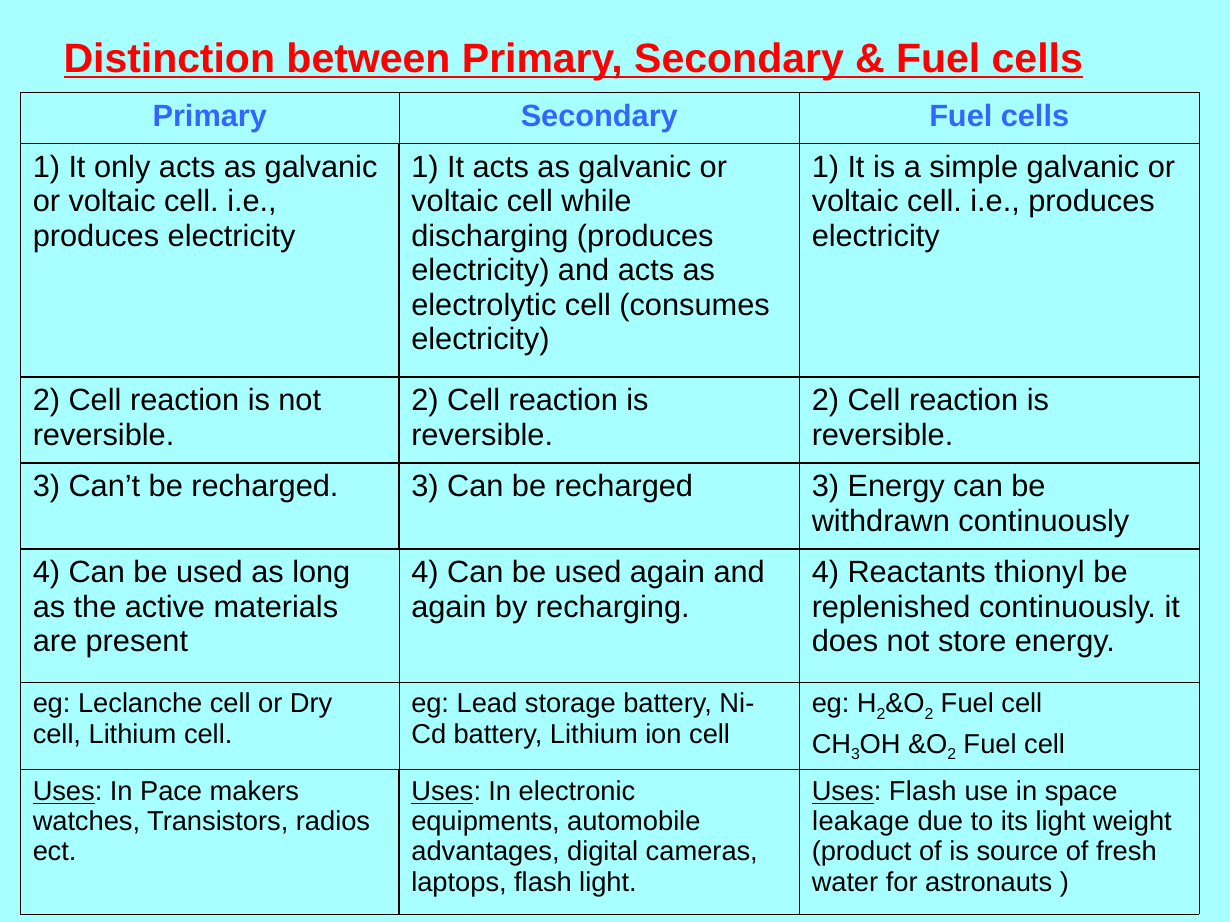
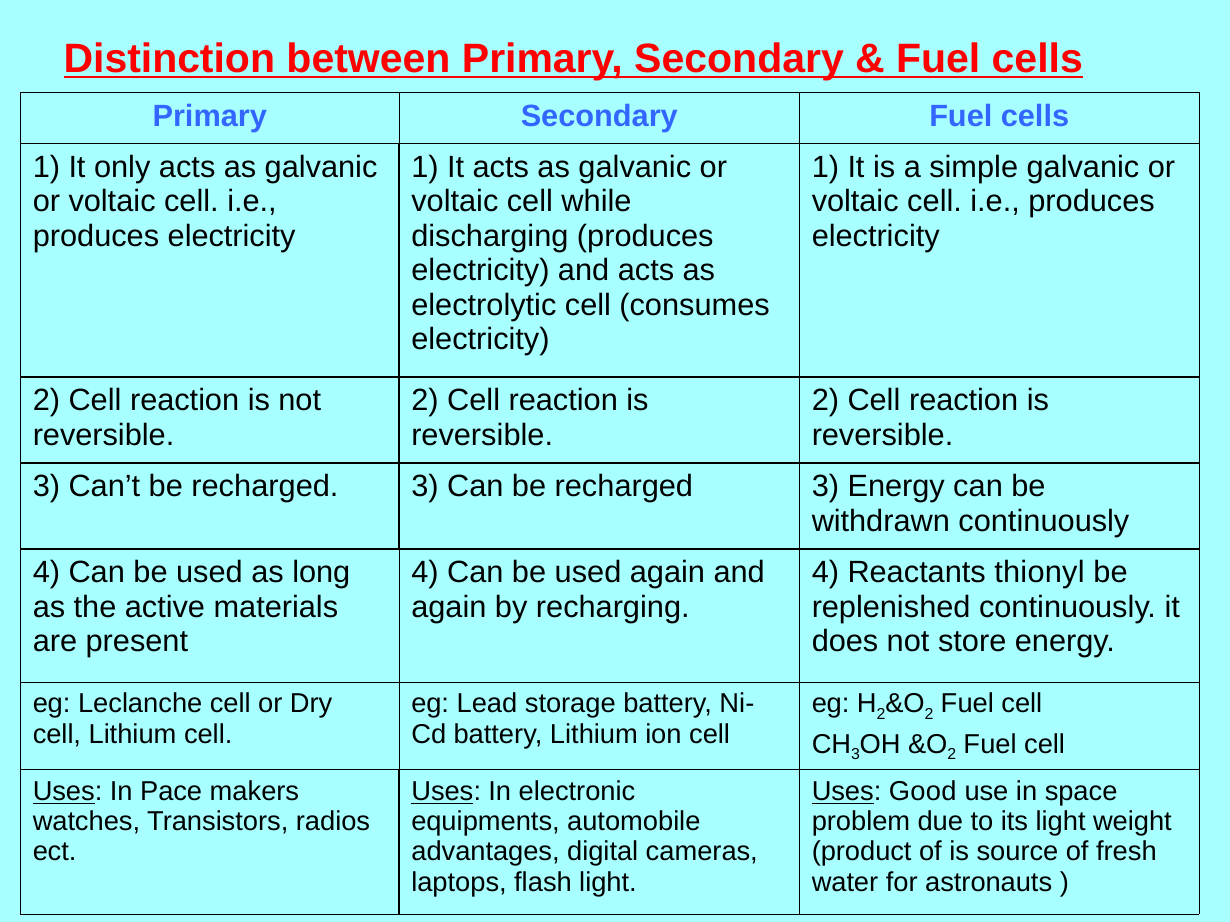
Uses Flash: Flash -> Good
leakage: leakage -> problem
